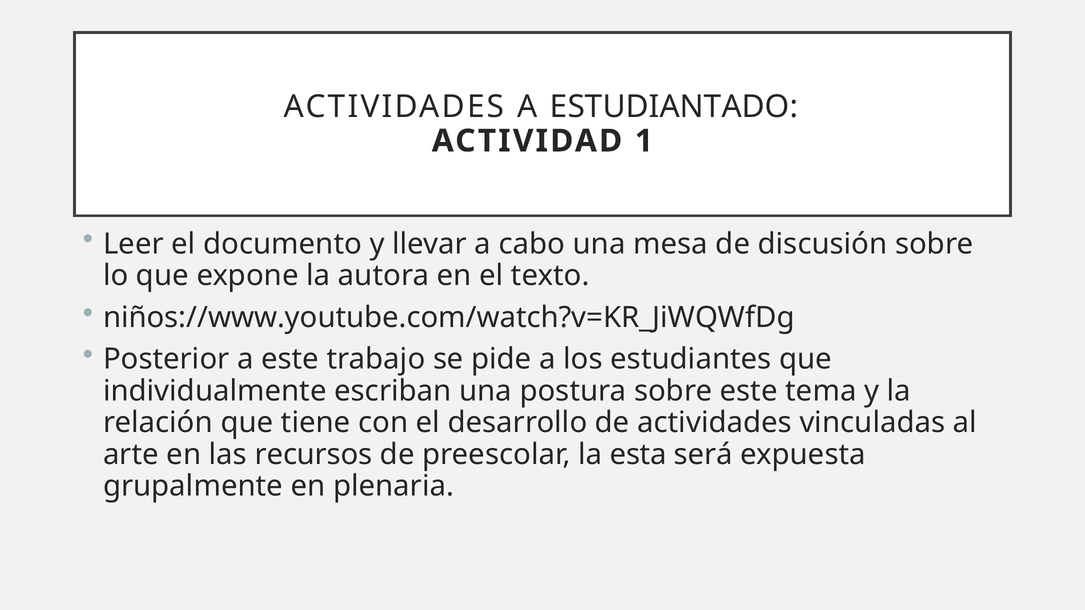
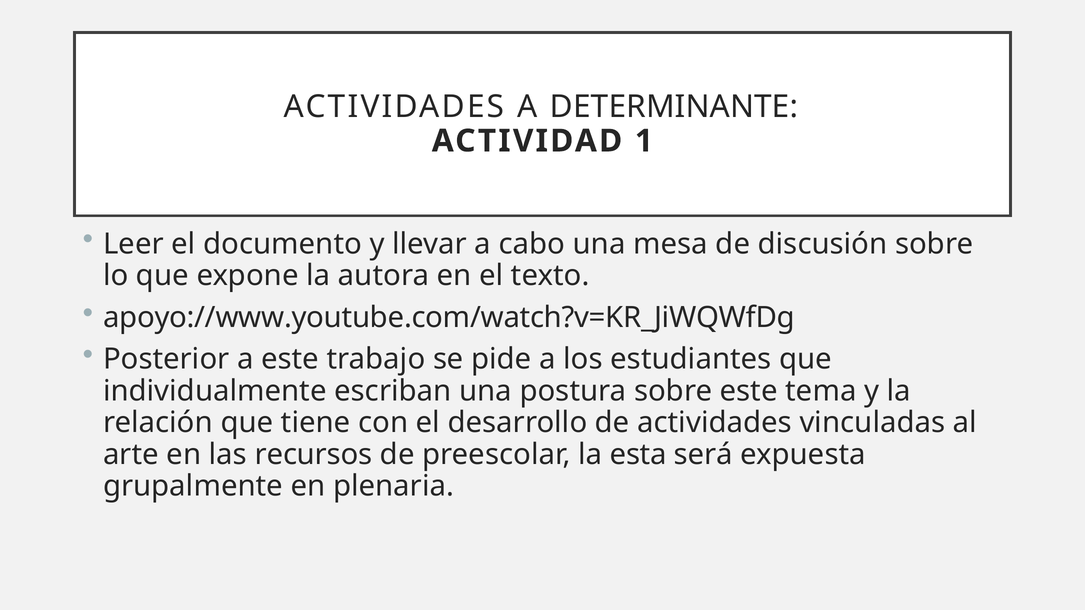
ESTUDIANTADO: ESTUDIANTADO -> DETERMINANTE
niños://www.youtube.com/watch?v=KR_JiWQWfDg: niños://www.youtube.com/watch?v=KR_JiWQWfDg -> apoyo://www.youtube.com/watch?v=KR_JiWQWfDg
